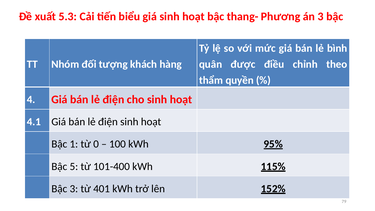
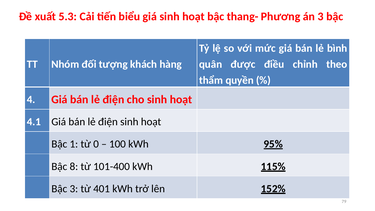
5: 5 -> 8
